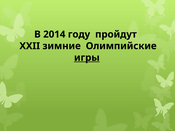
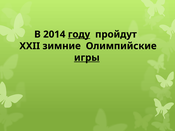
году underline: none -> present
